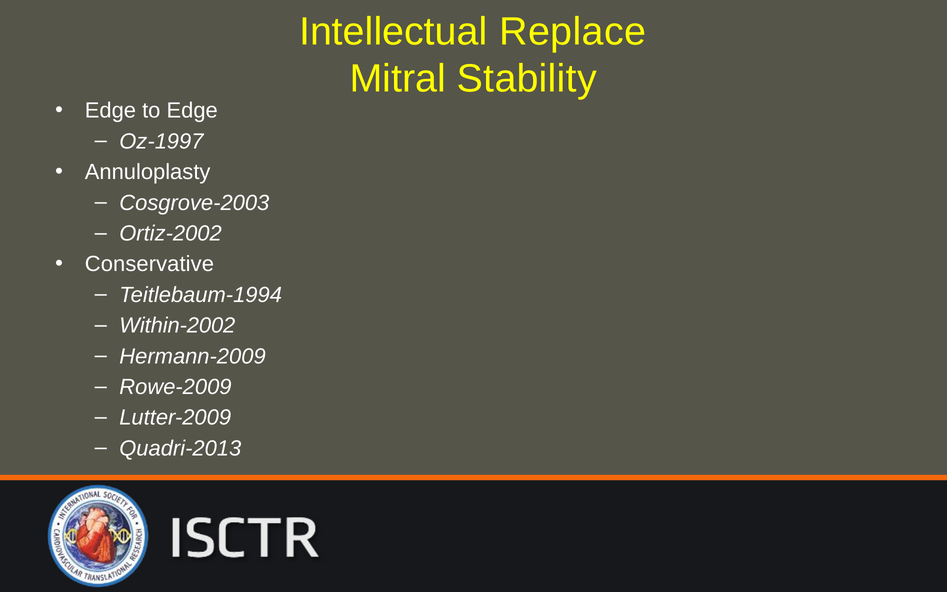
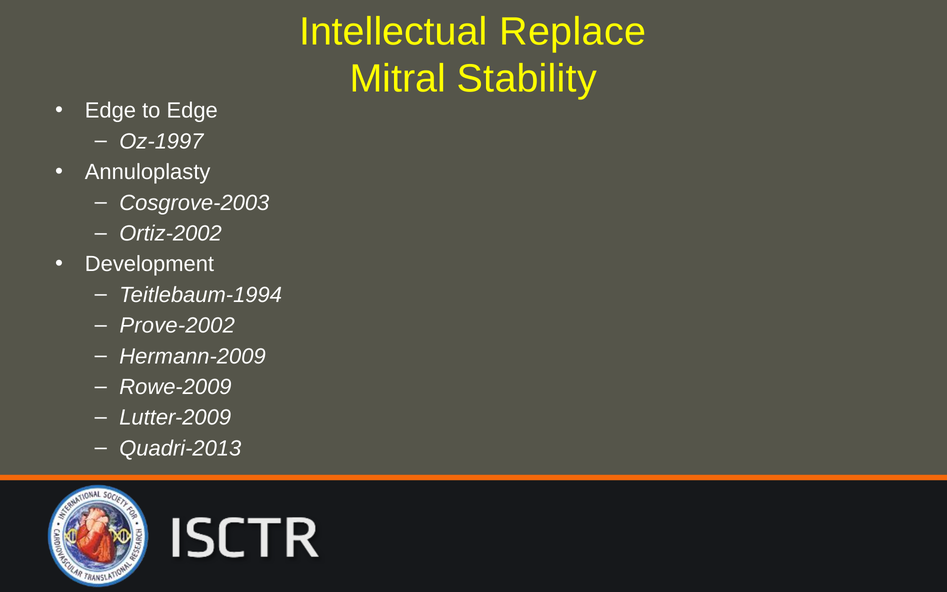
Conservative: Conservative -> Development
Within-2002: Within-2002 -> Prove-2002
